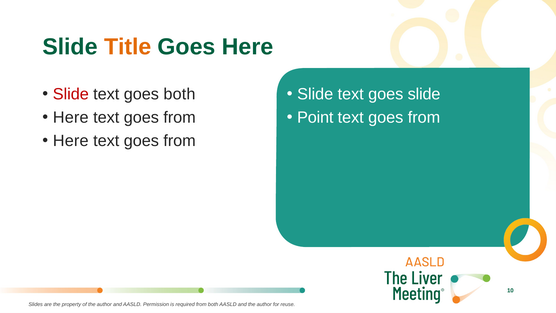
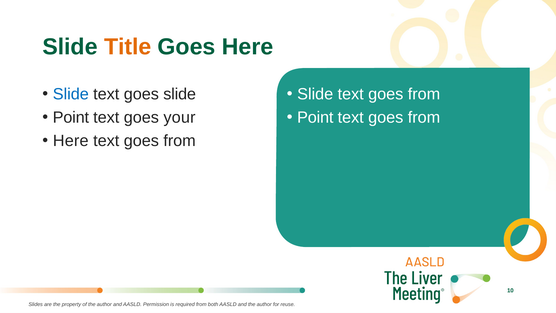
Slide at (71, 94) colour: red -> blue
goes both: both -> slide
Slide text goes slide: slide -> from
Here at (71, 117): Here -> Point
from at (180, 117): from -> your
